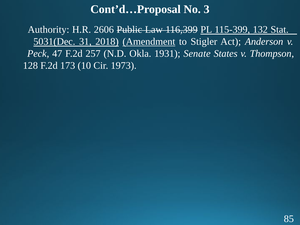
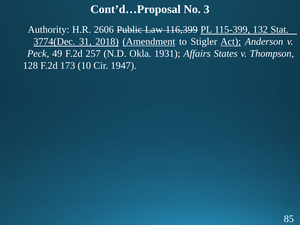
5031(Dec: 5031(Dec -> 3774(Dec
Act underline: none -> present
47: 47 -> 49
Senate: Senate -> Affairs
1973: 1973 -> 1947
